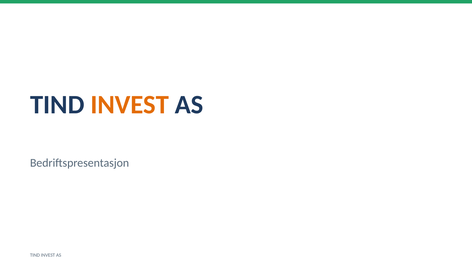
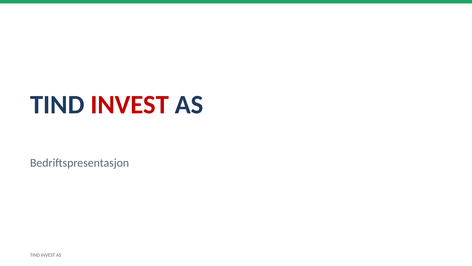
INVEST at (130, 105) colour: orange -> red
